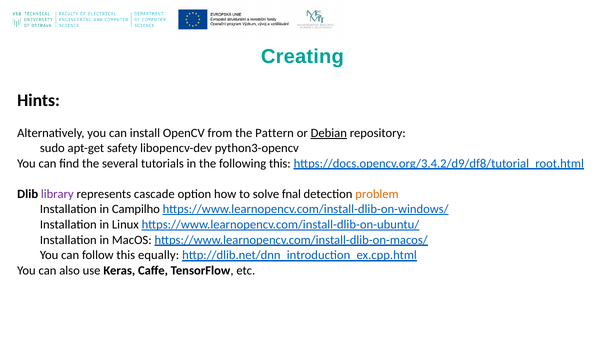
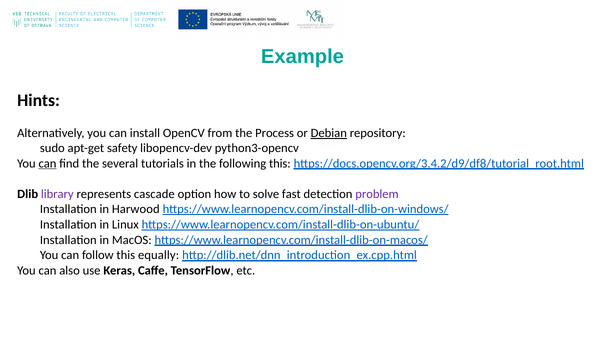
Creating: Creating -> Example
Pattern: Pattern -> Process
can at (48, 164) underline: none -> present
fnal: fnal -> fast
problem colour: orange -> purple
Campilho: Campilho -> Harwood
